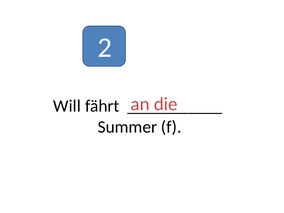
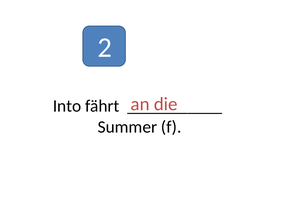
Will: Will -> Into
